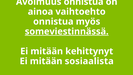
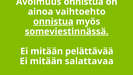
onnistua at (53, 22) underline: none -> present
kehittynyt: kehittynyt -> pelättävää
sosiaalista: sosiaalista -> salattavaa
